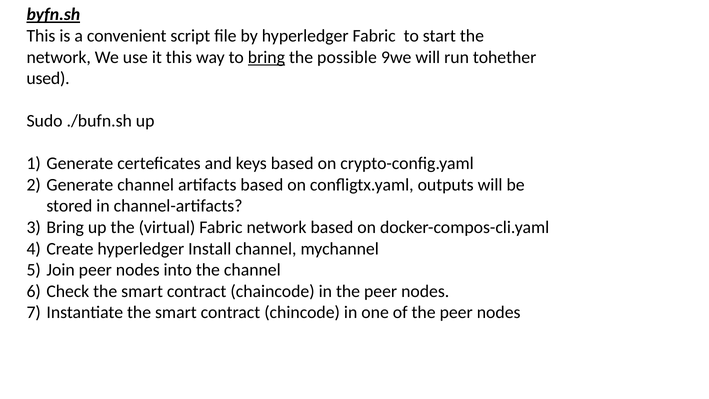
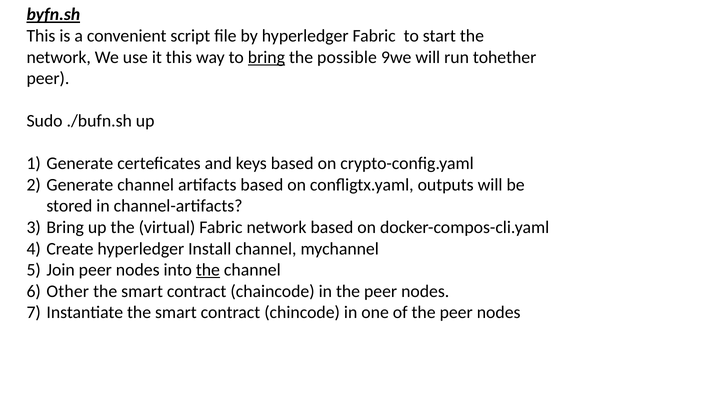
used at (48, 78): used -> peer
the at (208, 270) underline: none -> present
Check: Check -> Other
